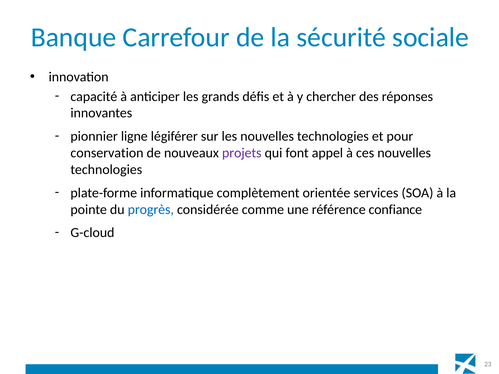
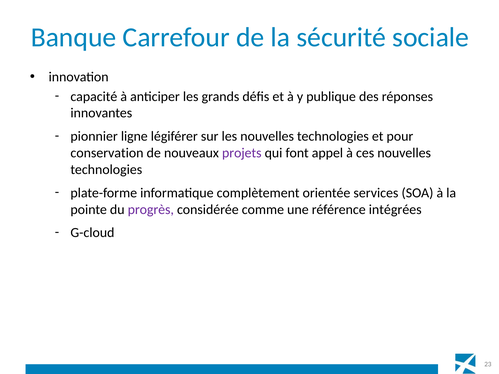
chercher: chercher -> publique
progrès colour: blue -> purple
confiance: confiance -> intégrées
